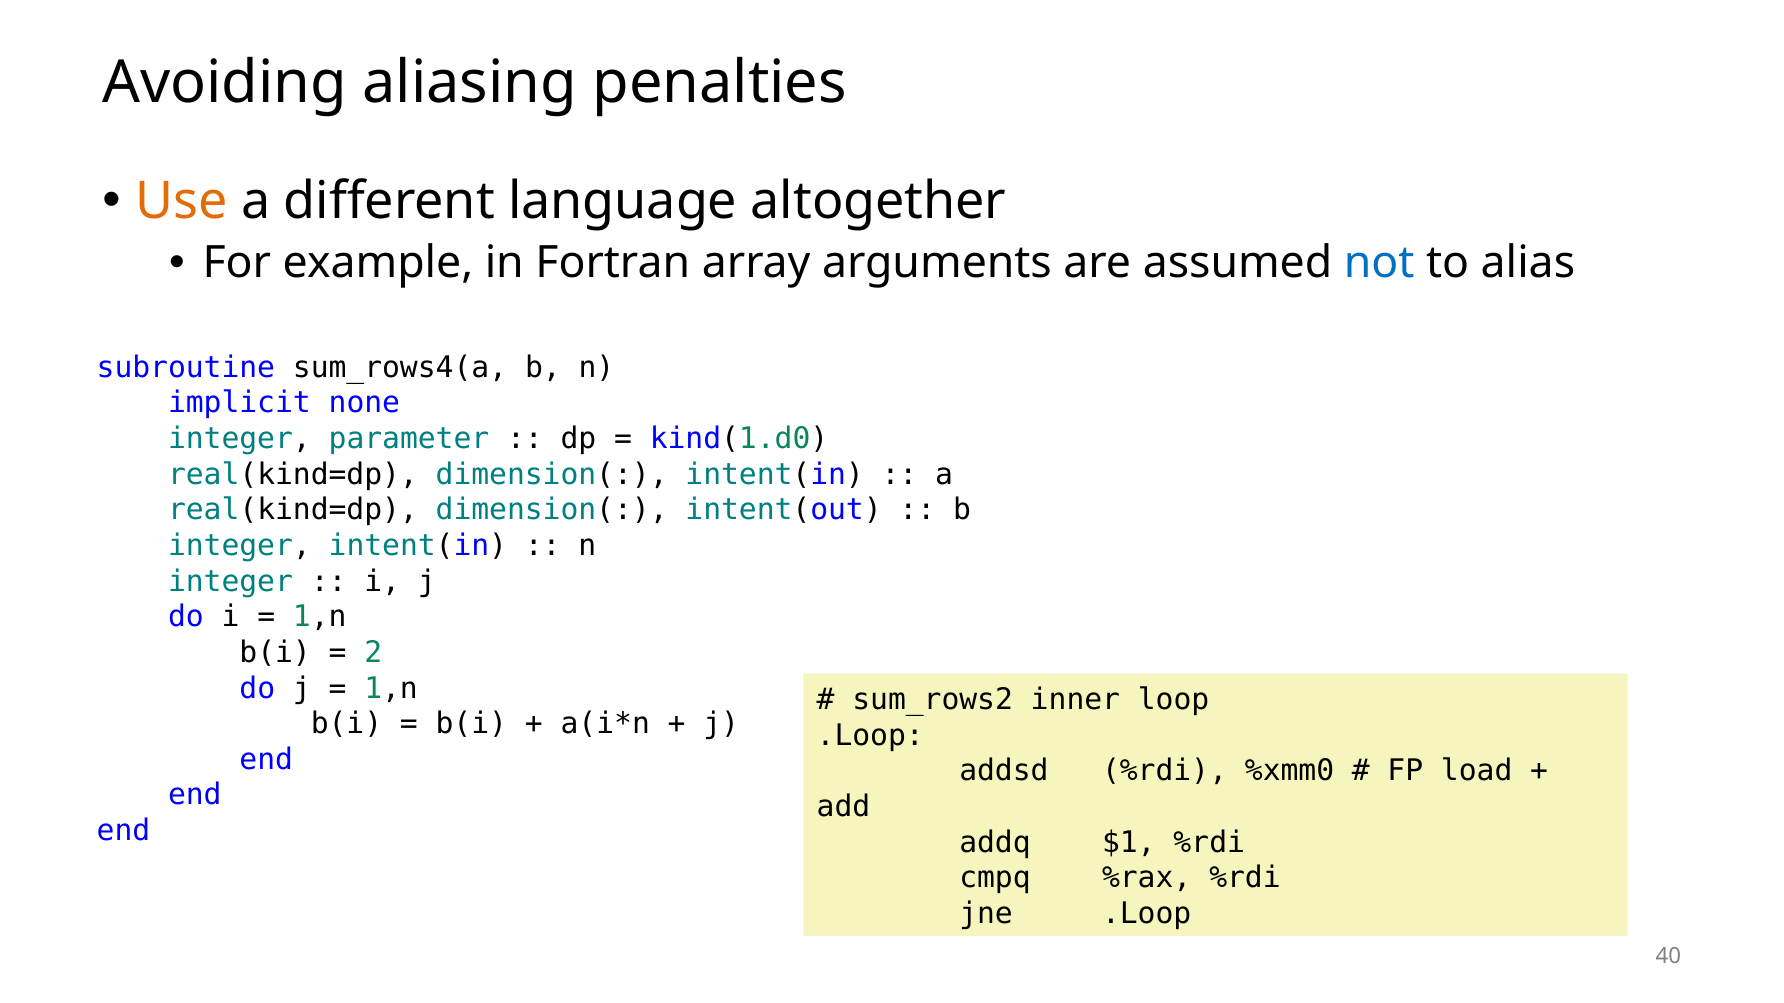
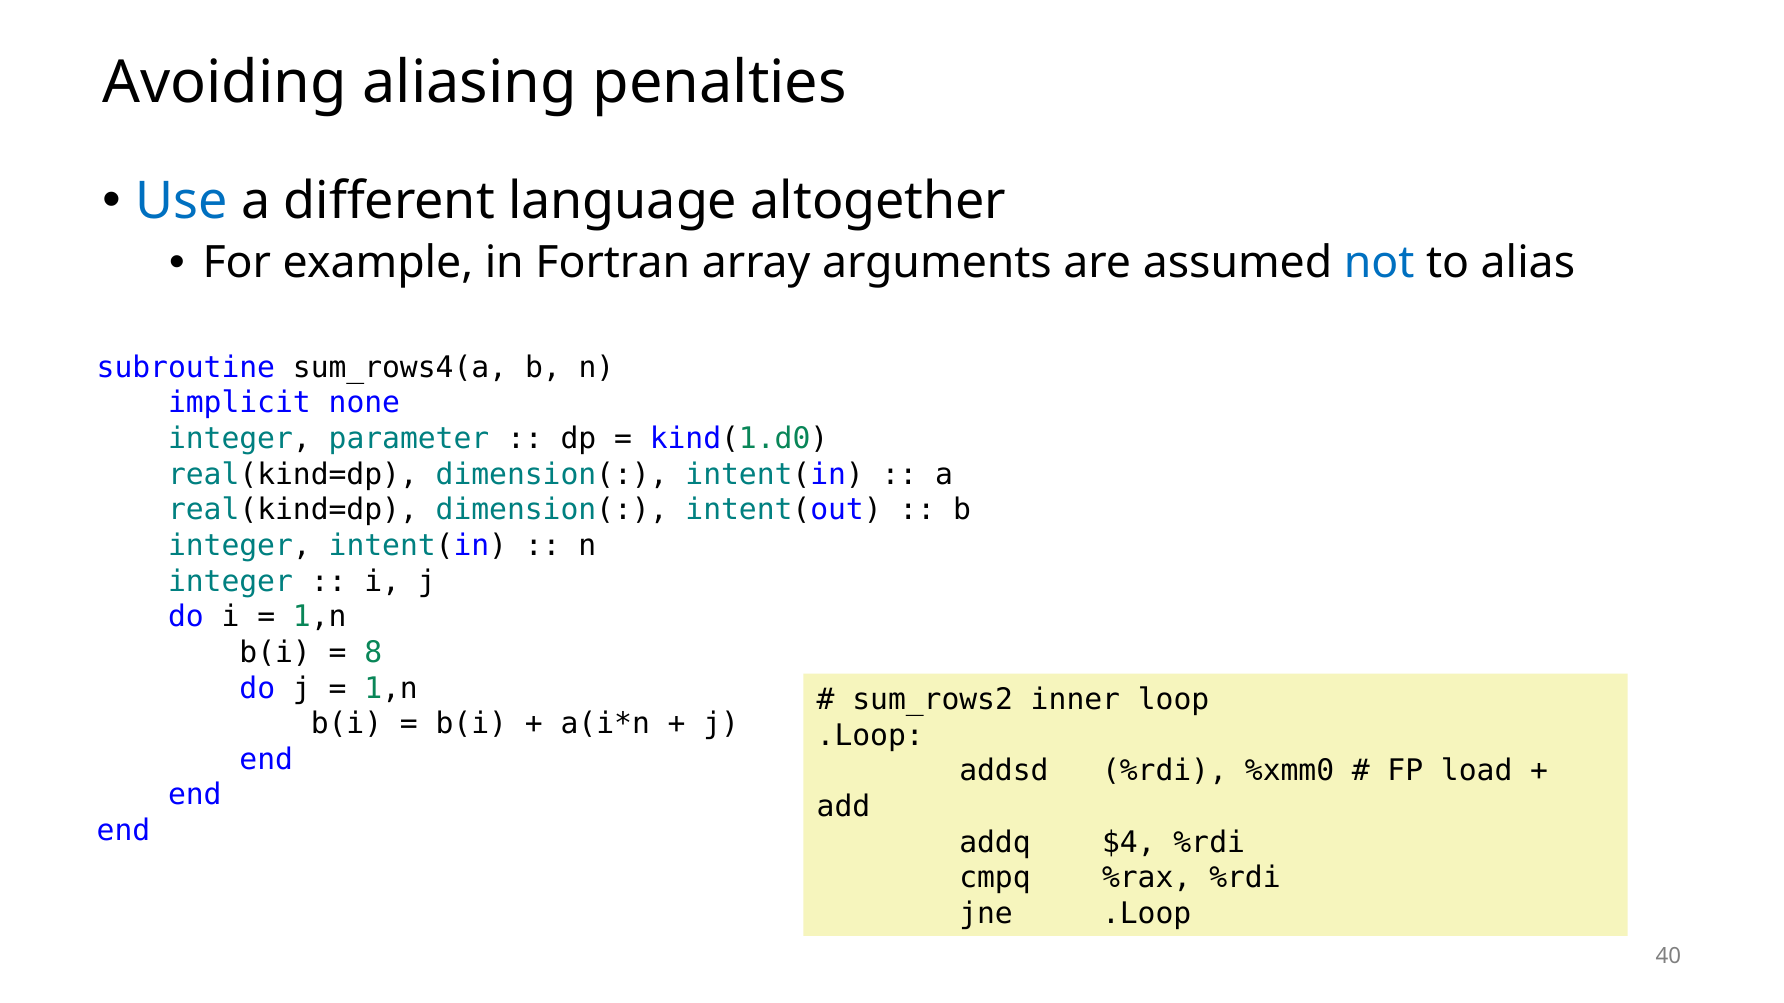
Use colour: orange -> blue
2: 2 -> 8
$1: $1 -> $4
